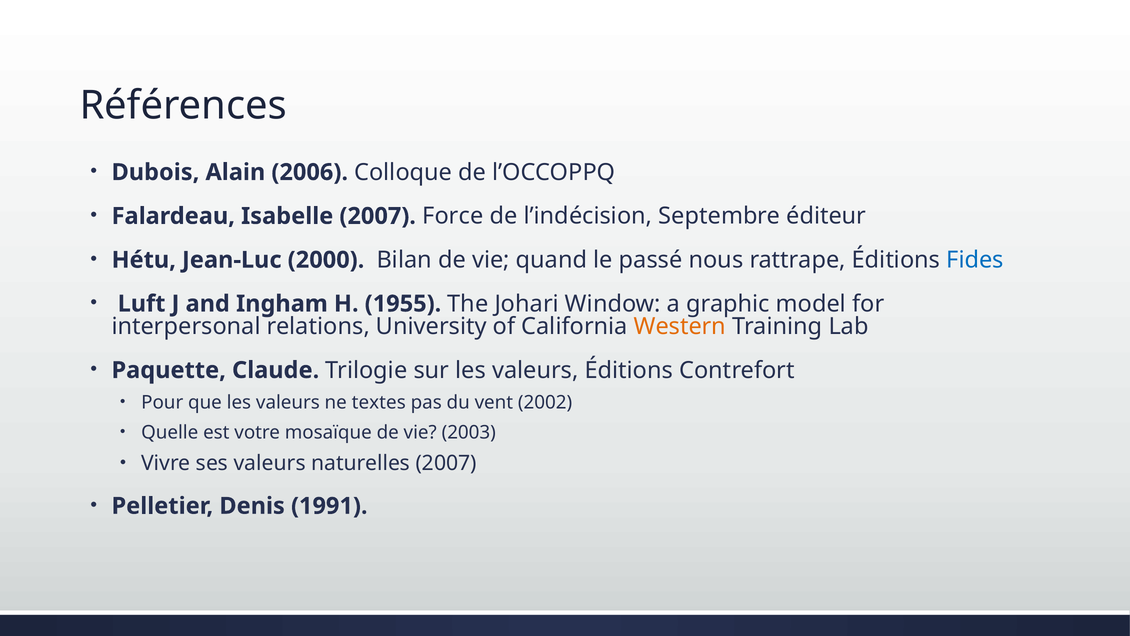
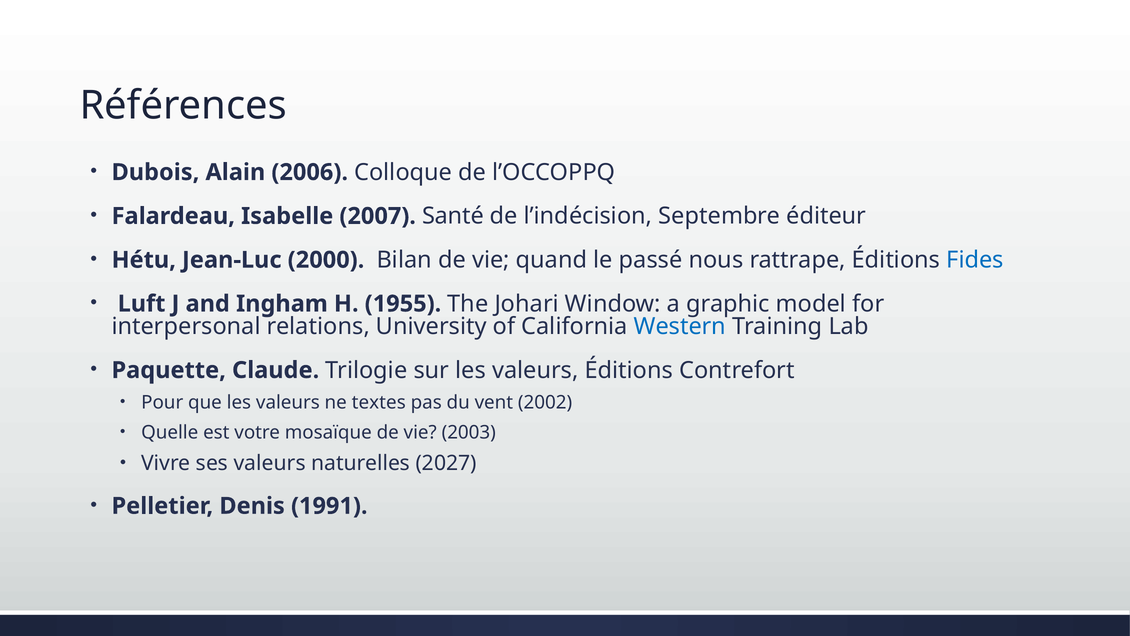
Force: Force -> Santé
Western colour: orange -> blue
naturelles 2007: 2007 -> 2027
